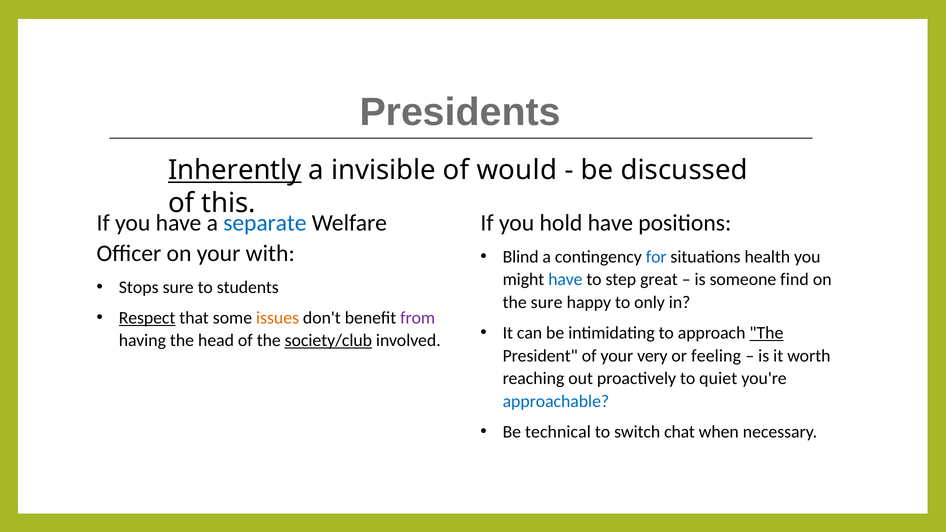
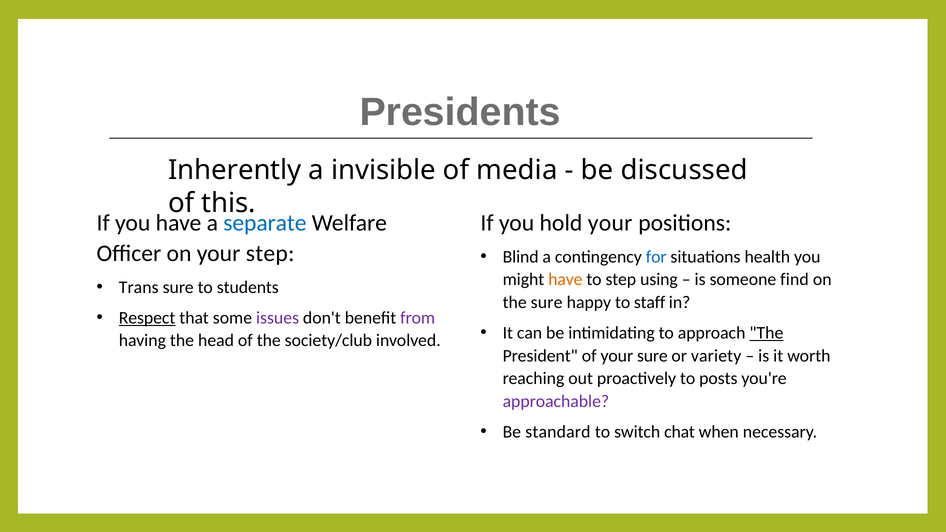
Inherently underline: present -> none
would: would -> media
hold have: have -> your
your with: with -> step
have at (565, 280) colour: blue -> orange
great: great -> using
Stops: Stops -> Trans
only: only -> staff
issues colour: orange -> purple
society/club underline: present -> none
your very: very -> sure
feeling: feeling -> variety
quiet: quiet -> posts
approachable colour: blue -> purple
technical: technical -> standard
